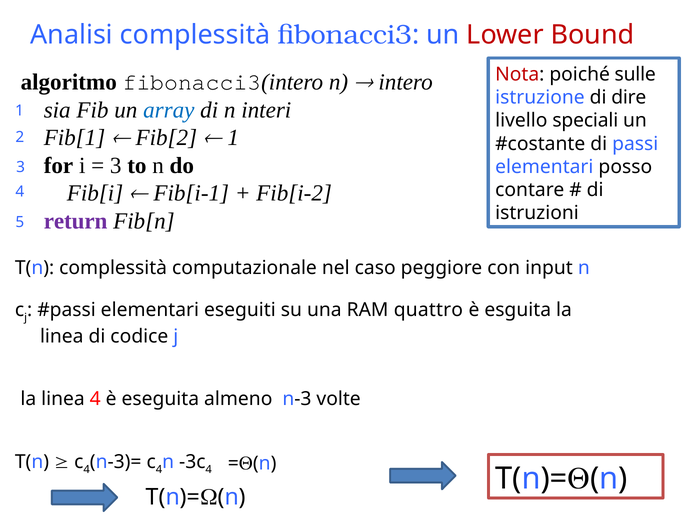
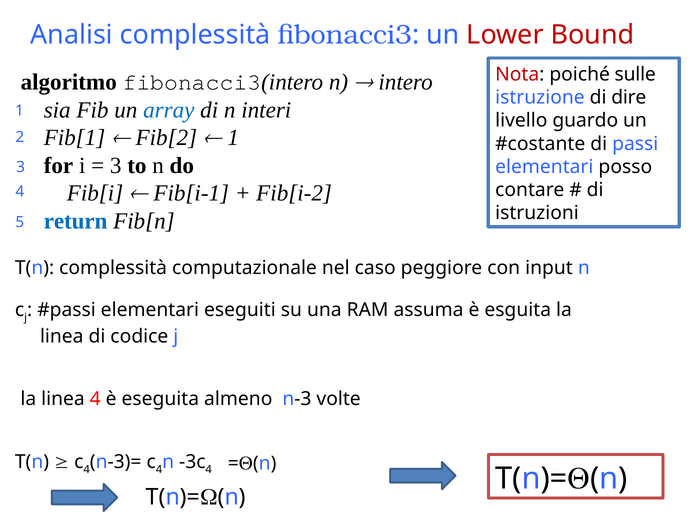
speciali: speciali -> guardo
return colour: purple -> blue
quattro: quattro -> assuma
